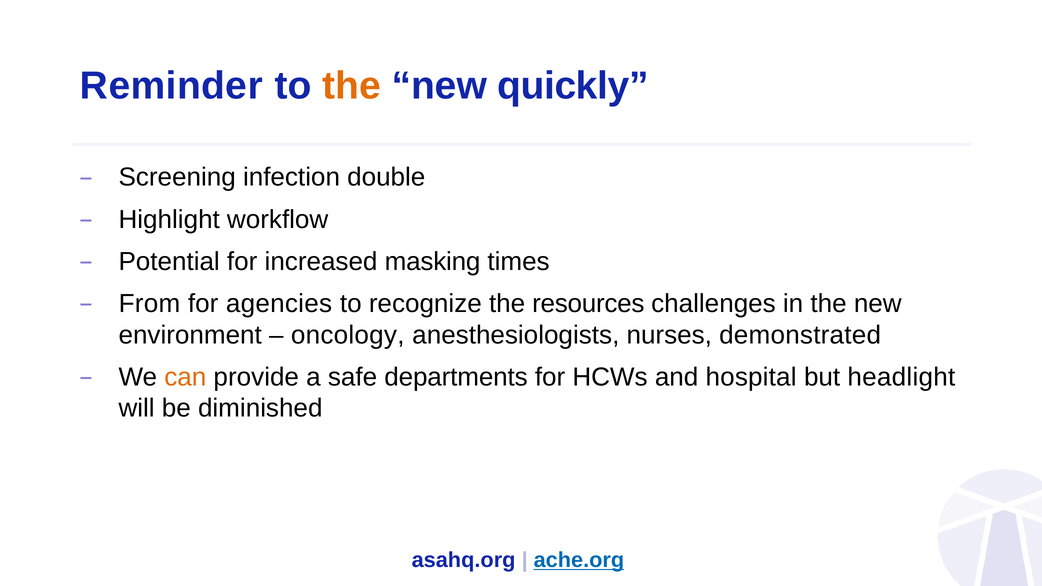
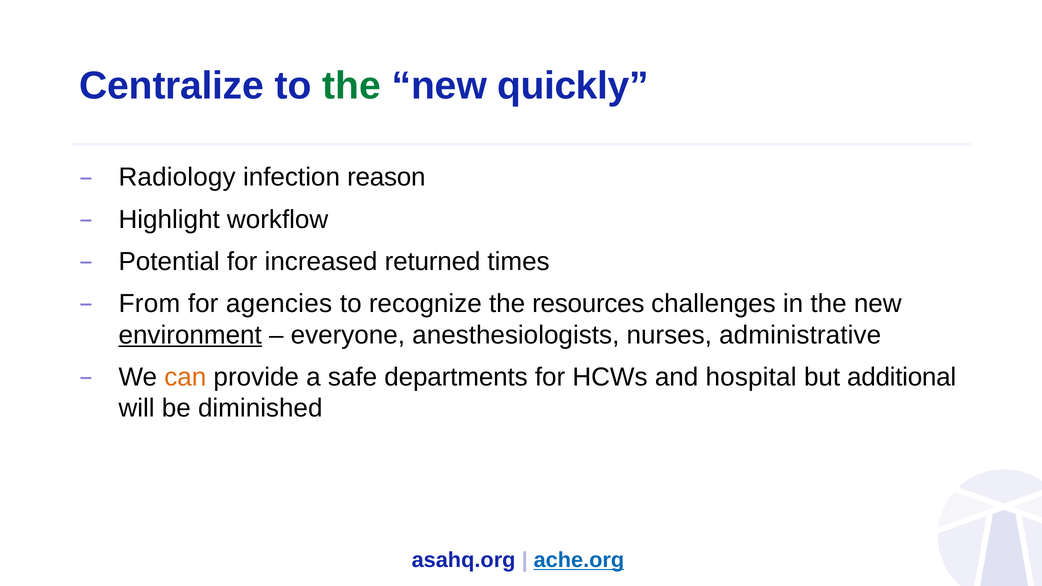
Reminder: Reminder -> Centralize
the at (351, 86) colour: orange -> green
Screening: Screening -> Radiology
double: double -> reason
masking: masking -> returned
environment underline: none -> present
oncology: oncology -> everyone
demonstrated: demonstrated -> administrative
headlight: headlight -> additional
